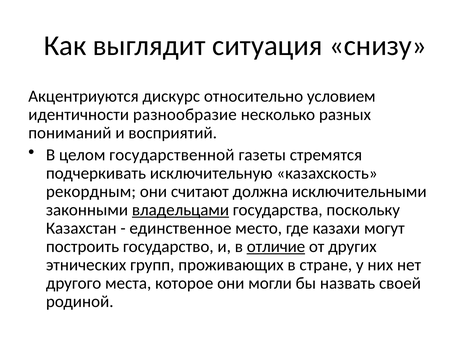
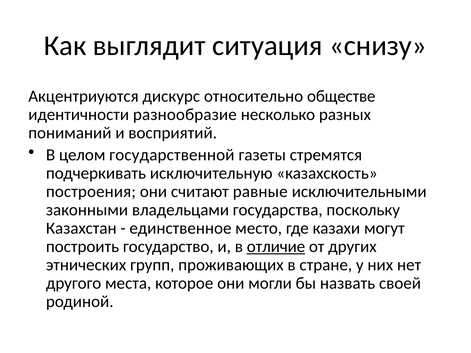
условием: условием -> обществе
рекордным: рекордным -> построения
должна: должна -> равные
владельцами underline: present -> none
